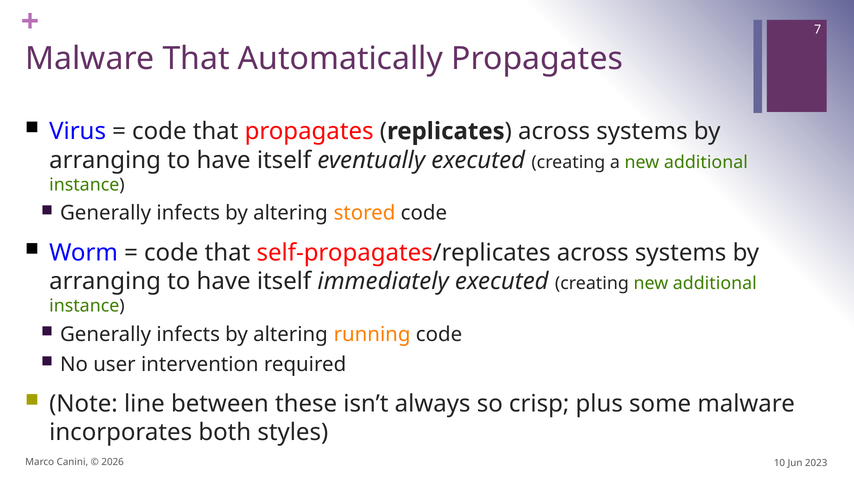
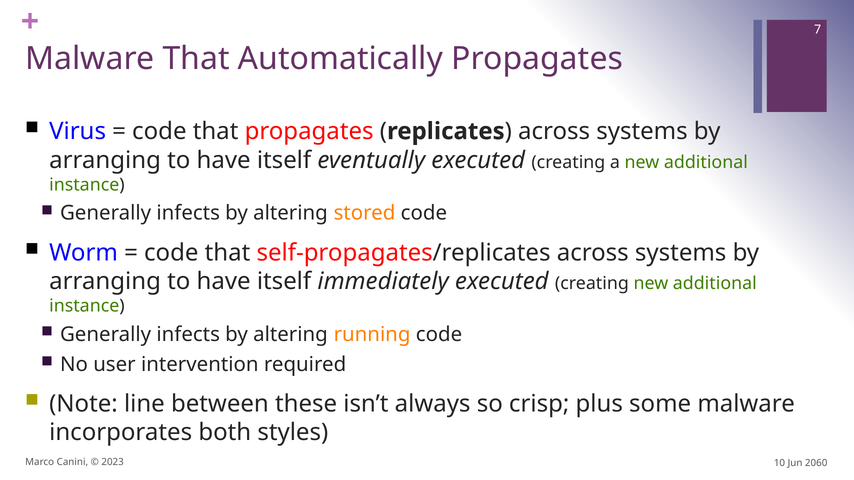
2026: 2026 -> 2023
2023: 2023 -> 2060
